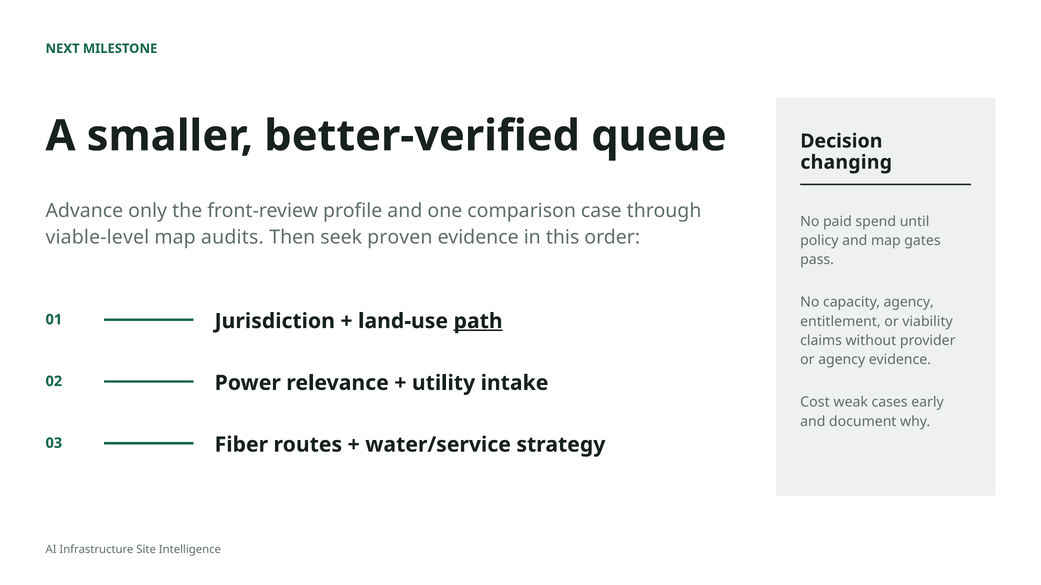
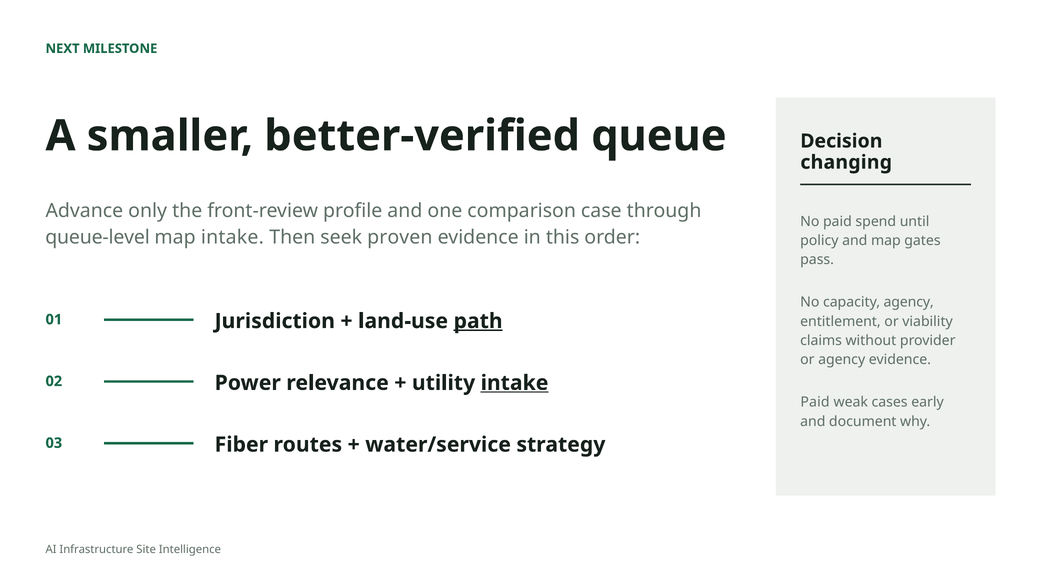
viable-level: viable-level -> queue-level
map audits: audits -> intake
intake at (514, 383) underline: none -> present
Cost at (815, 403): Cost -> Paid
